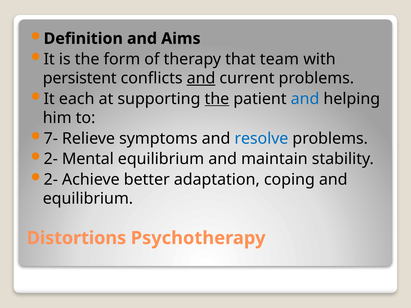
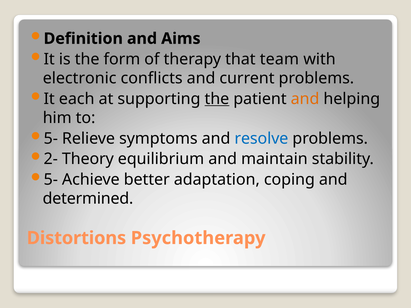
persistent: persistent -> electronic
and at (201, 78) underline: present -> none
and at (305, 99) colour: blue -> orange
7- at (51, 139): 7- -> 5-
Mental: Mental -> Theory
2- at (51, 180): 2- -> 5-
equilibrium at (88, 199): equilibrium -> determined
